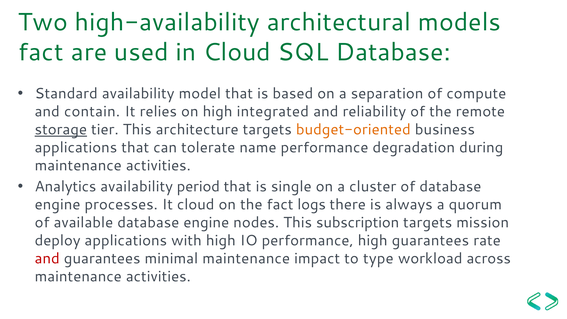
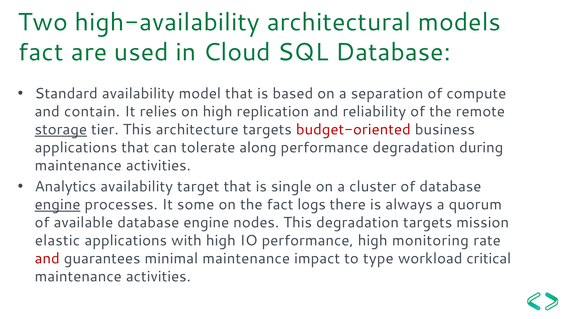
integrated: integrated -> replication
budget-oriented colour: orange -> red
name: name -> along
period: period -> target
engine at (58, 205) underline: none -> present
It cloud: cloud -> some
This subscription: subscription -> degradation
deploy: deploy -> elastic
high guarantees: guarantees -> monitoring
across: across -> critical
